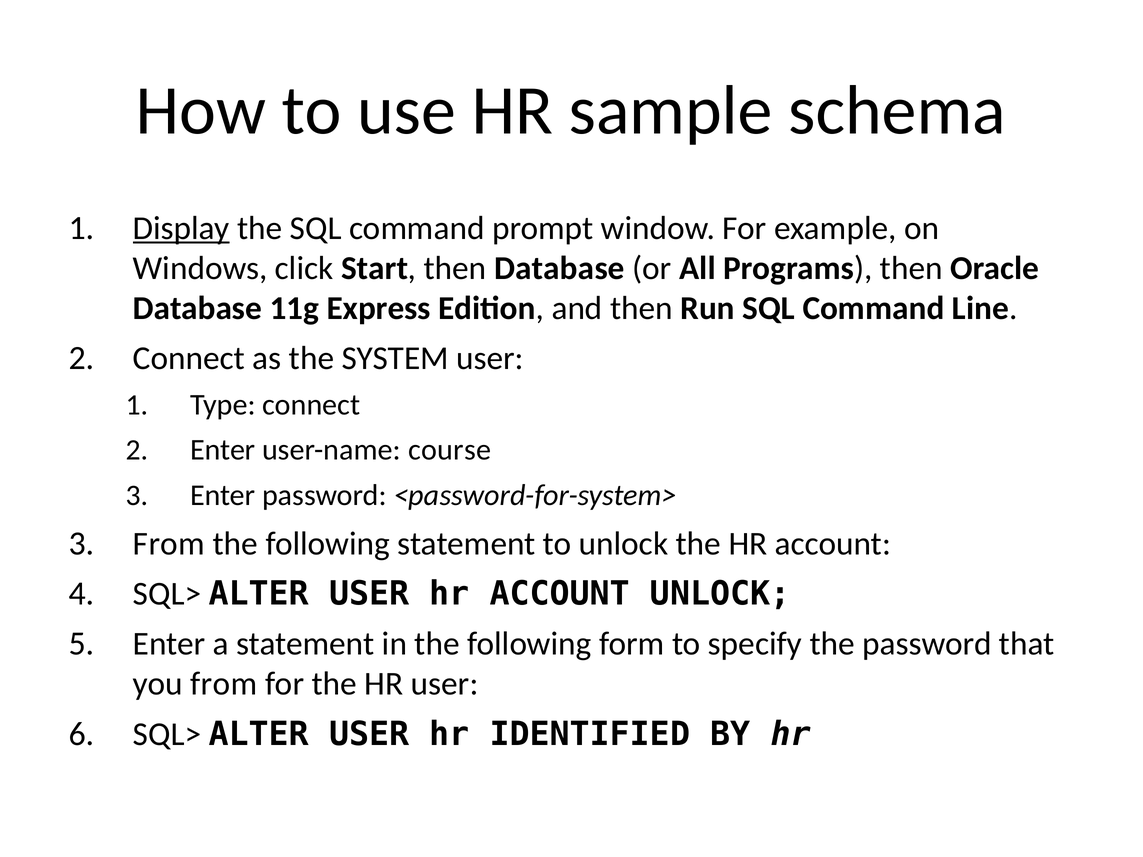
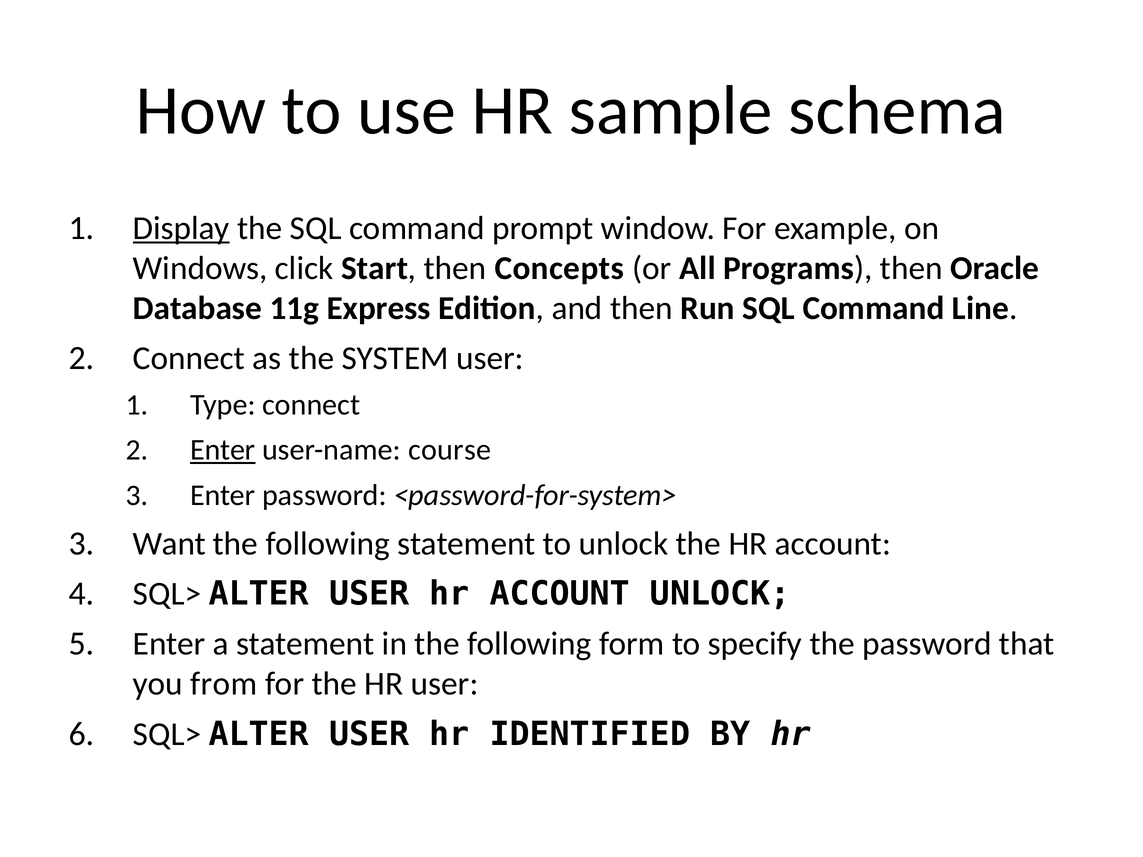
then Database: Database -> Concepts
Enter at (223, 450) underline: none -> present
From at (169, 544): From -> Want
